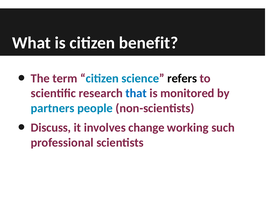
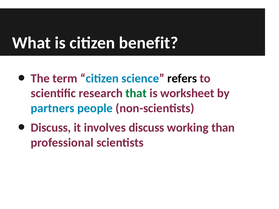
that colour: blue -> green
monitored: monitored -> worksheet
involves change: change -> discuss
such: such -> than
